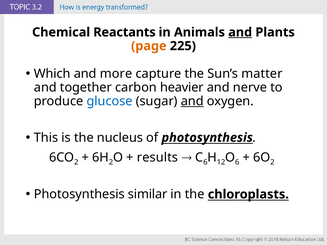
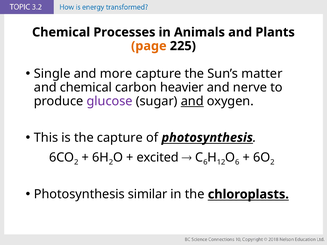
Reactants: Reactants -> Processes
and at (240, 32) underline: present -> none
Which: Which -> Single
and together: together -> chemical
glucose colour: blue -> purple
the nucleus: nucleus -> capture
results: results -> excited
